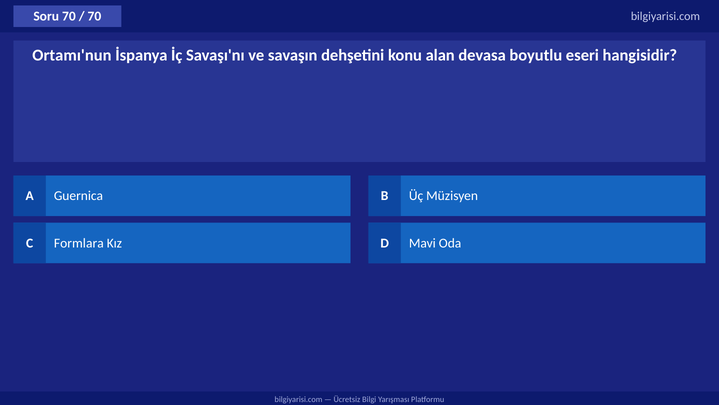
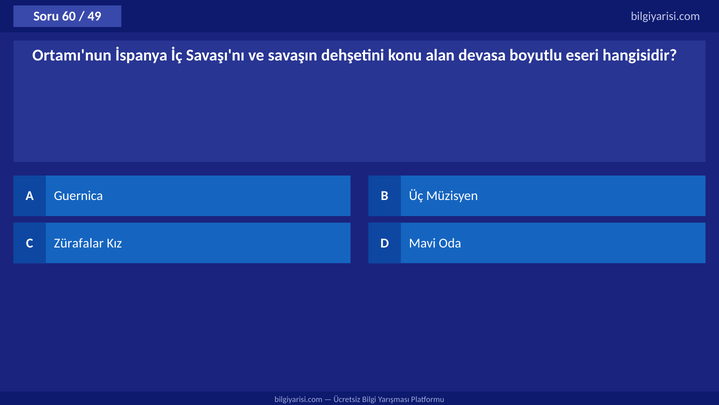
Soru 70: 70 -> 60
70 at (94, 16): 70 -> 49
Formlara: Formlara -> Zürafalar
